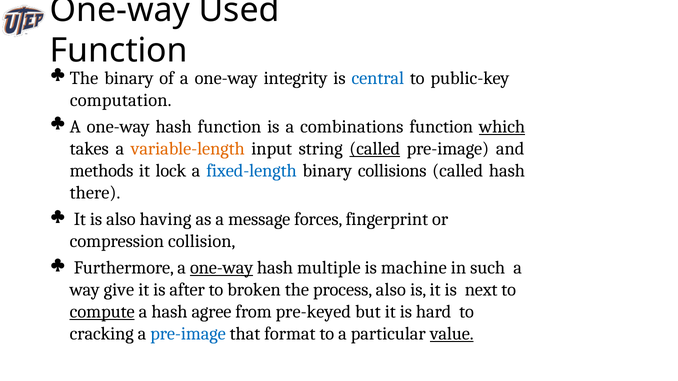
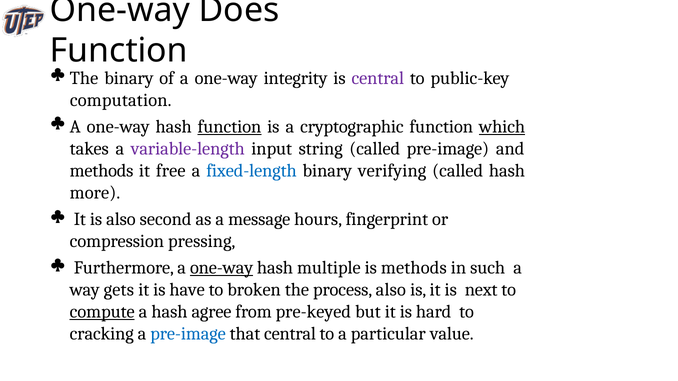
Used: Used -> Does
central at (378, 78) colour: blue -> purple
function at (229, 127) underline: none -> present
combinations: combinations -> cryptographic
variable-length colour: orange -> purple
called at (375, 149) underline: present -> none
lock: lock -> free
collisions: collisions -> verifying
there: there -> more
having: having -> second
forces: forces -> hours
collision: collision -> pressing
is machine: machine -> methods
give: give -> gets
after: after -> have
that format: format -> central
value underline: present -> none
